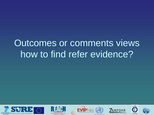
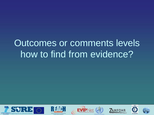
views: views -> levels
refer: refer -> from
